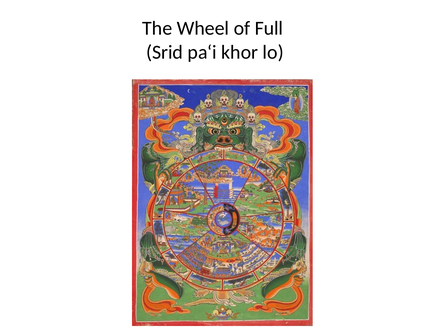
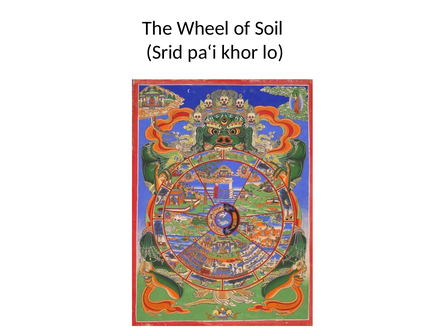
Full: Full -> Soil
